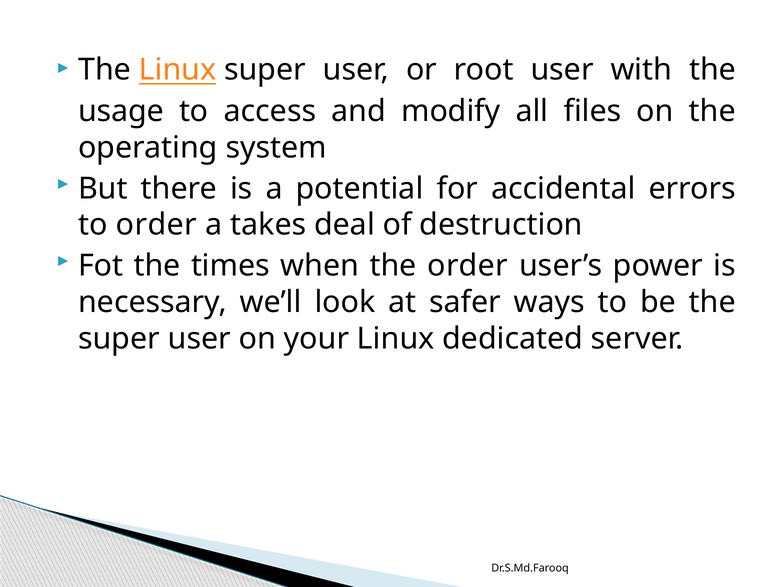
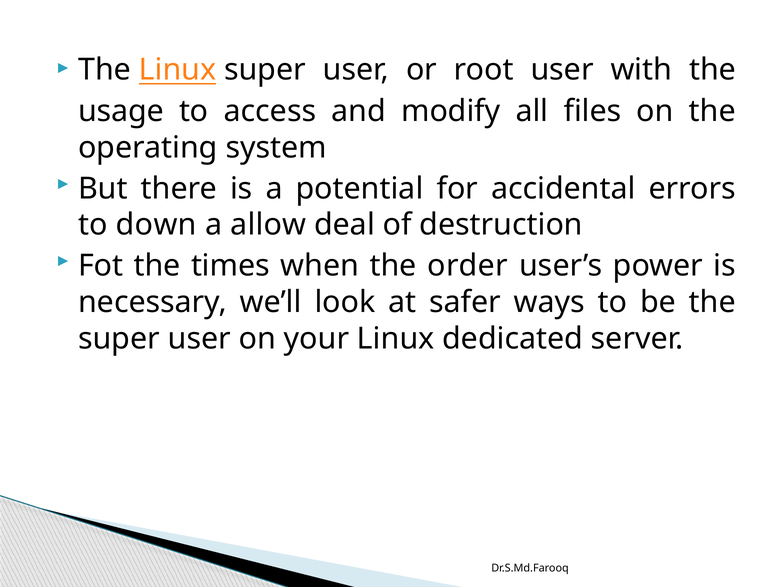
to order: order -> down
takes: takes -> allow
